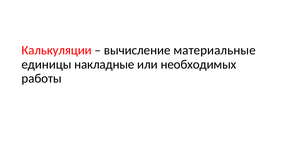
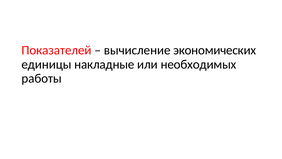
Калькуляции: Калькуляции -> Показателей
материальные: материальные -> экономических
